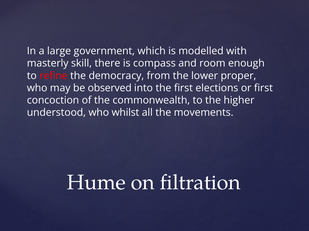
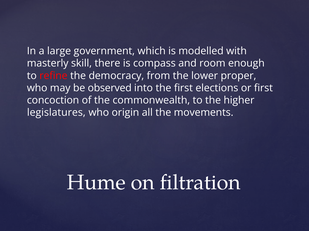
understood: understood -> legislatures
whilst: whilst -> origin
